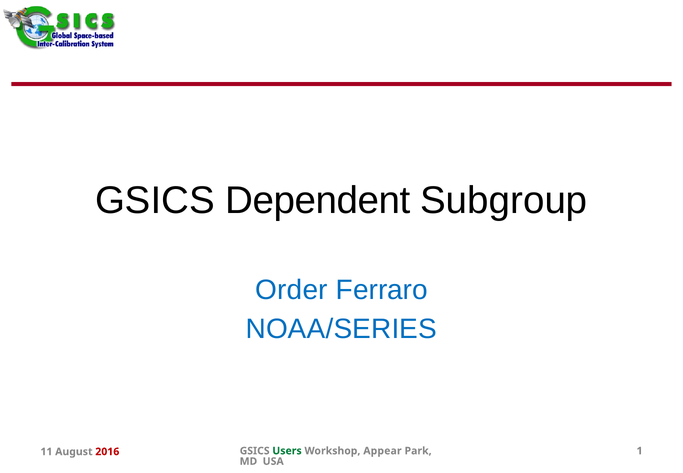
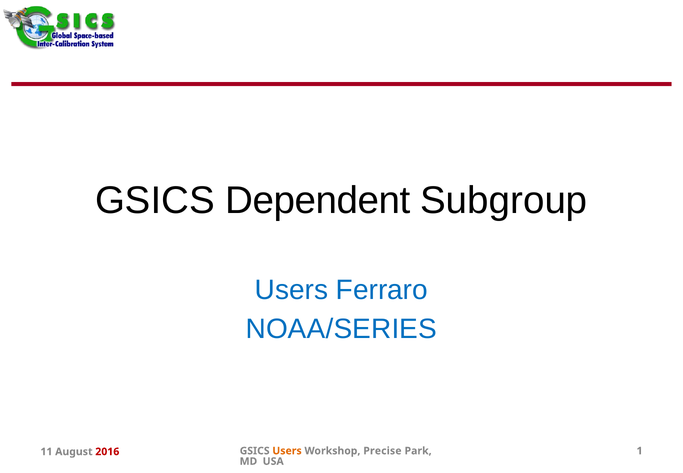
Order at (291, 290): Order -> Users
Users at (287, 451) colour: green -> orange
Appear: Appear -> Precise
